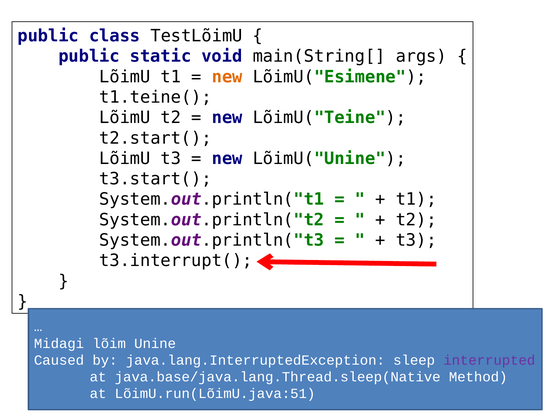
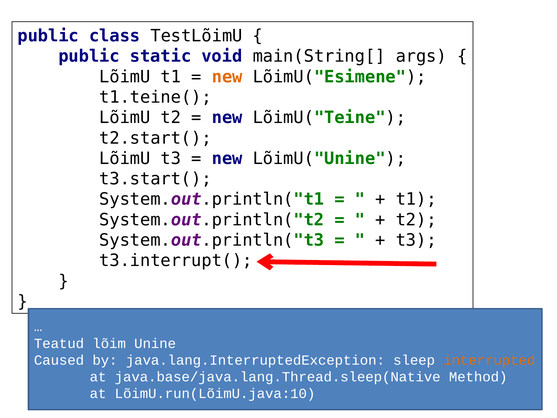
Midagi: Midagi -> Teatud
interrupted colour: purple -> orange
LõimU.run(LõimU.java:51: LõimU.run(LõimU.java:51 -> LõimU.run(LõimU.java:10
